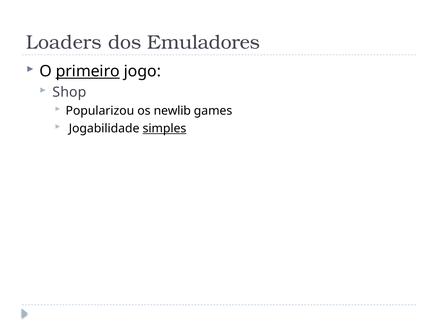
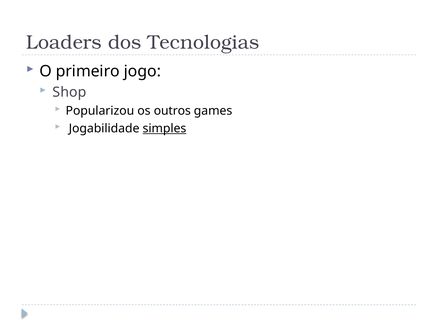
Emuladores: Emuladores -> Tecnologias
primeiro underline: present -> none
newlib: newlib -> outros
